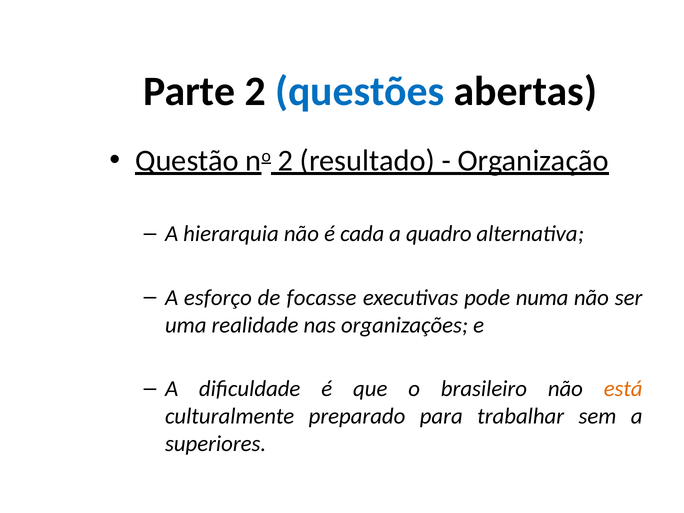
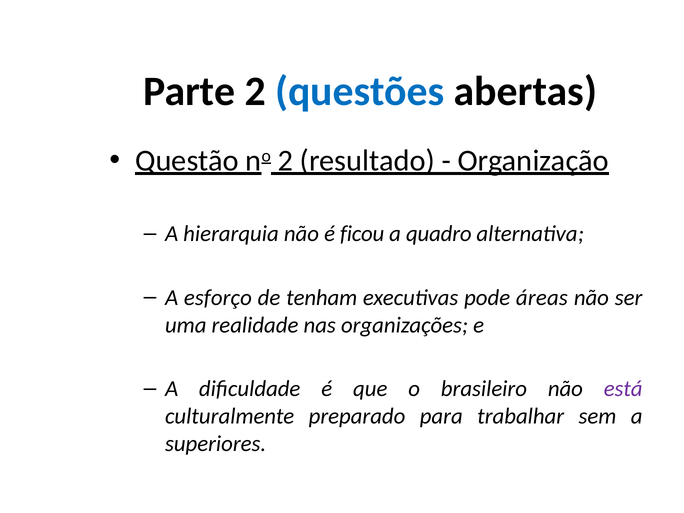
cada: cada -> ficou
focasse: focasse -> tenham
numa: numa -> áreas
está colour: orange -> purple
